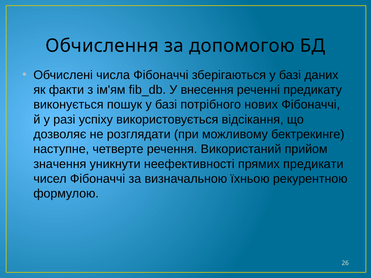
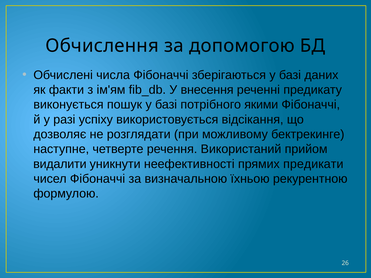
нових: нових -> якими
значення: значення -> видалити
